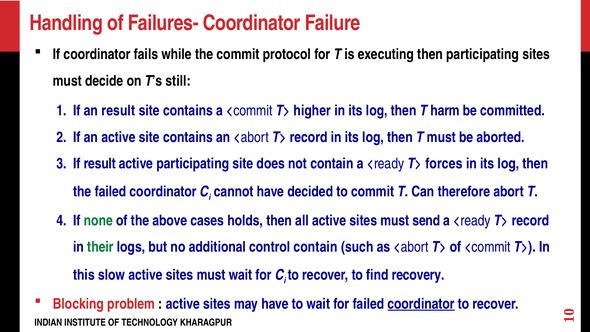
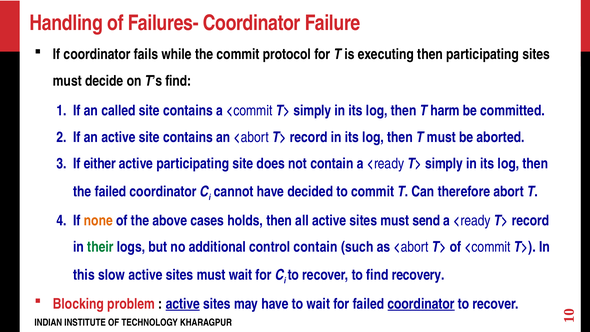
T’s still: still -> find
an result: result -> called
<commit T> higher: higher -> simply
If result: result -> either
<ready T> forces: forces -> simply
none colour: green -> orange
active at (183, 304) underline: none -> present
